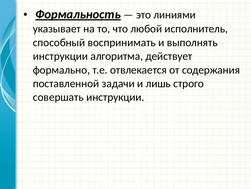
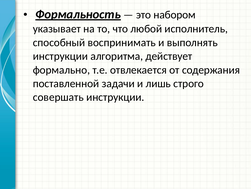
линиями: линиями -> набором
